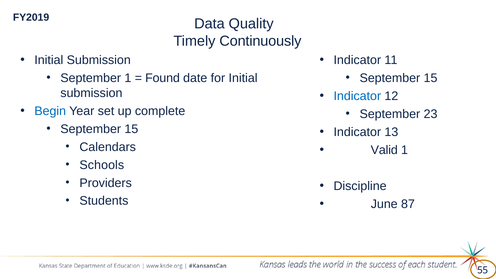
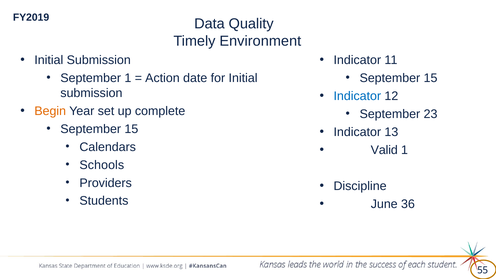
Continuously: Continuously -> Environment
Found: Found -> Action
Begin colour: blue -> orange
87: 87 -> 36
